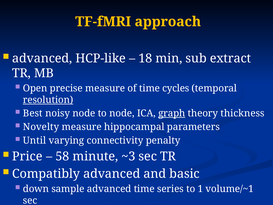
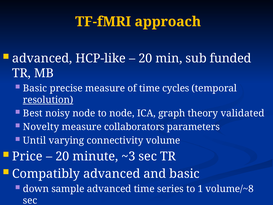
18 at (145, 58): 18 -> 20
extract: extract -> funded
Open at (35, 88): Open -> Basic
graph underline: present -> none
thickness: thickness -> validated
hippocampal: hippocampal -> collaborators
penalty: penalty -> volume
58 at (62, 156): 58 -> 20
volume/~1: volume/~1 -> volume/~8
